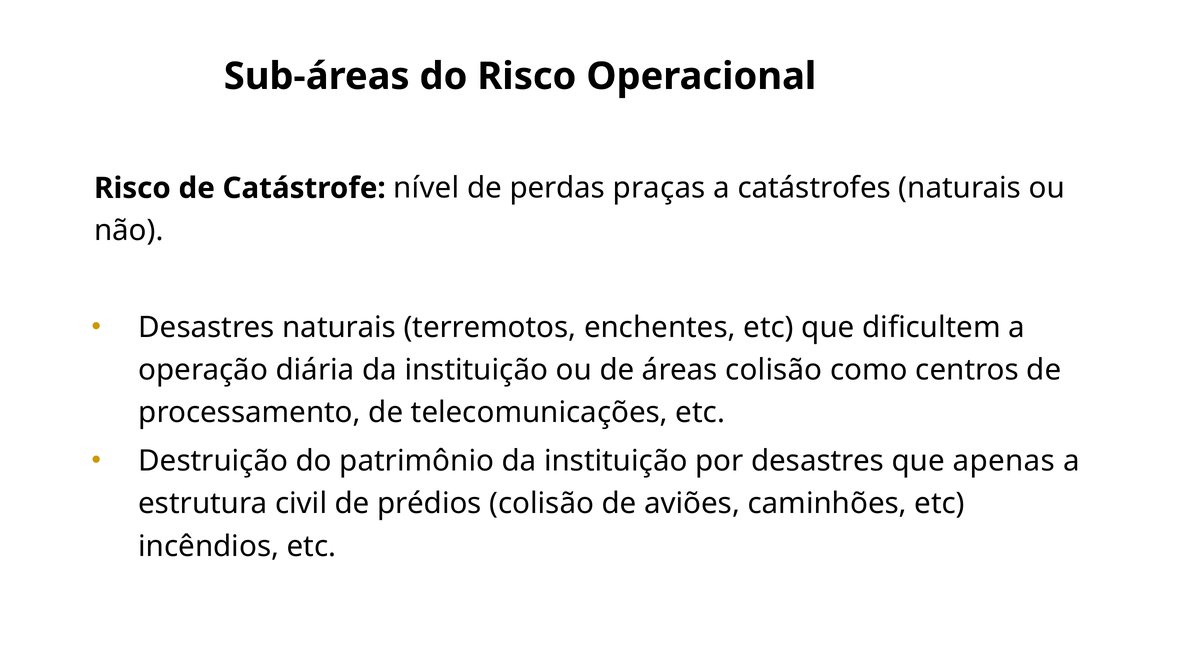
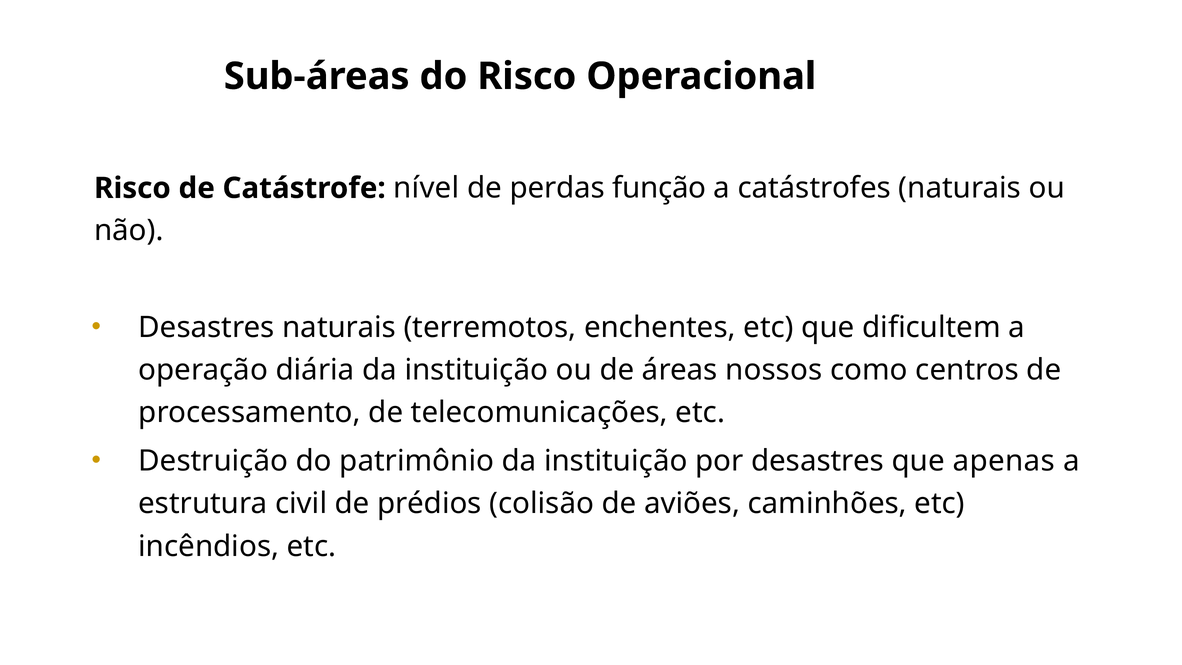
praças: praças -> função
áreas colisão: colisão -> nossos
